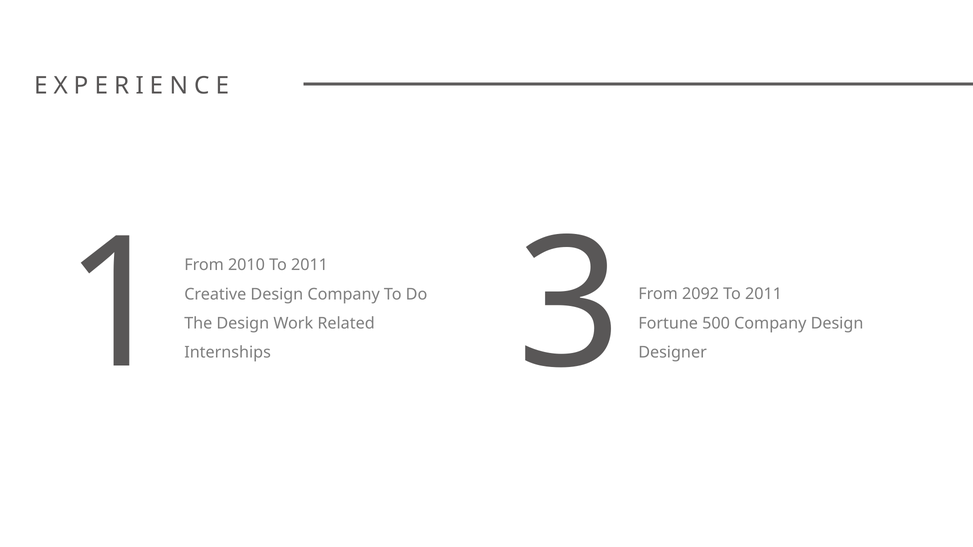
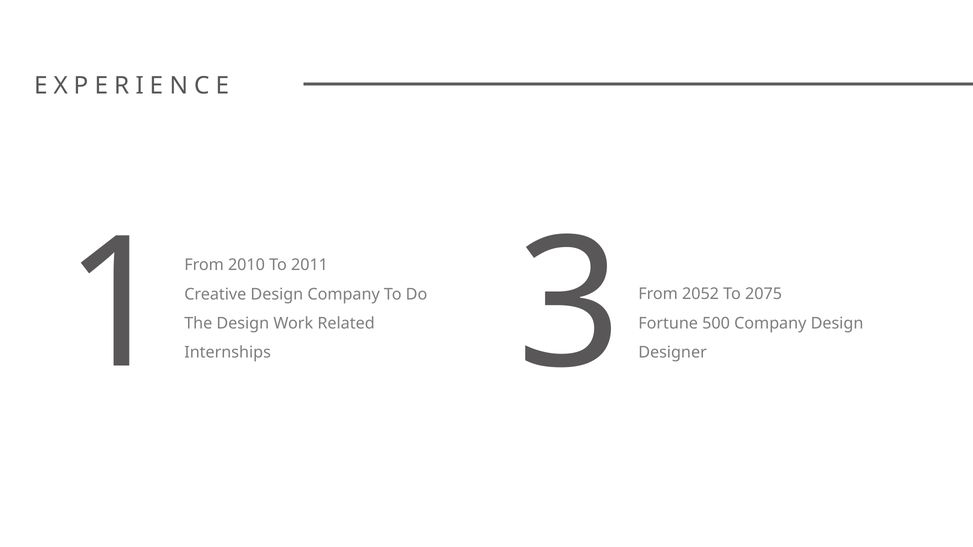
2092: 2092 -> 2052
2011 at (764, 294): 2011 -> 2075
